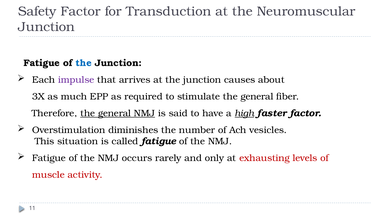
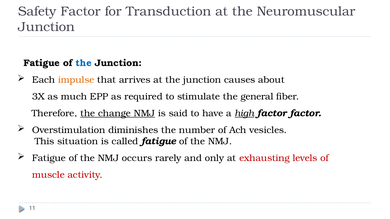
impulse colour: purple -> orange
Therefore the general: general -> change
high faster: faster -> factor
